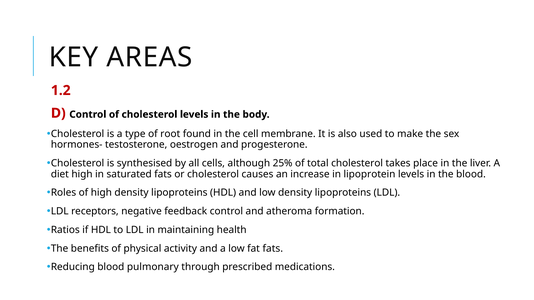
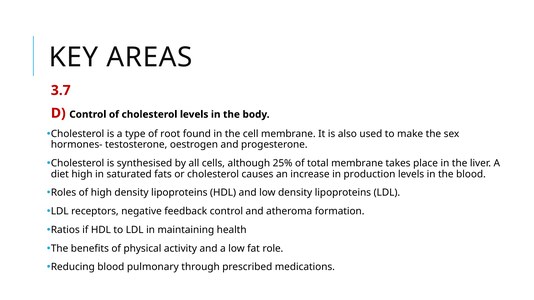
1.2: 1.2 -> 3.7
total cholesterol: cholesterol -> membrane
lipoprotein: lipoprotein -> production
fat fats: fats -> role
